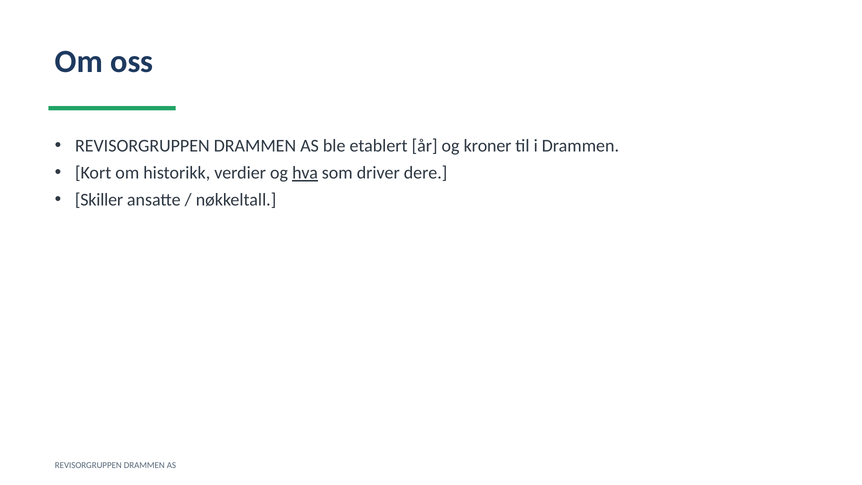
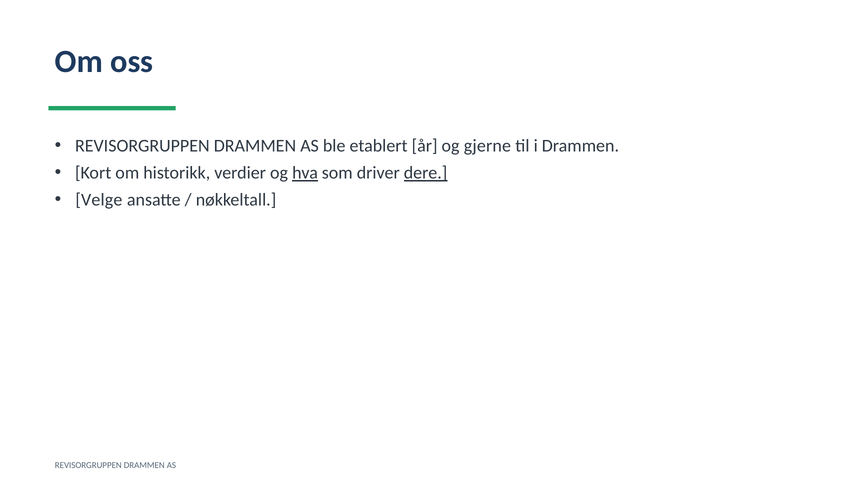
kroner: kroner -> gjerne
dere underline: none -> present
Skiller: Skiller -> Velge
